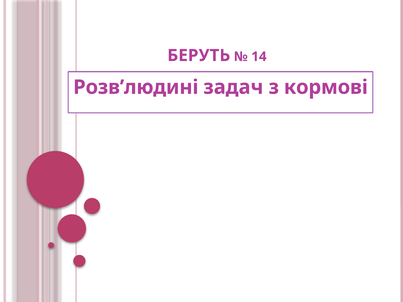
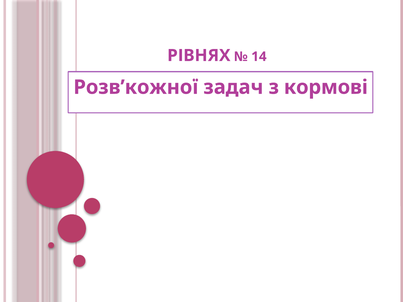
БЕРУТЬ: БЕРУТЬ -> РІВНЯХ
Розв’людині: Розв’людині -> Розв’кожної
